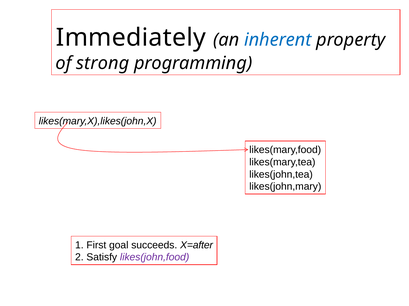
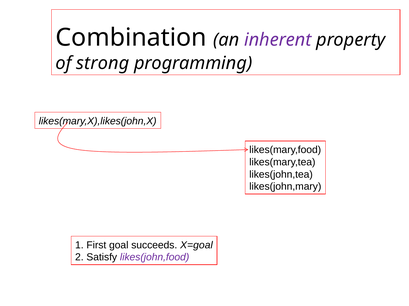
Immediately: Immediately -> Combination
inherent colour: blue -> purple
X=after: X=after -> X=goal
